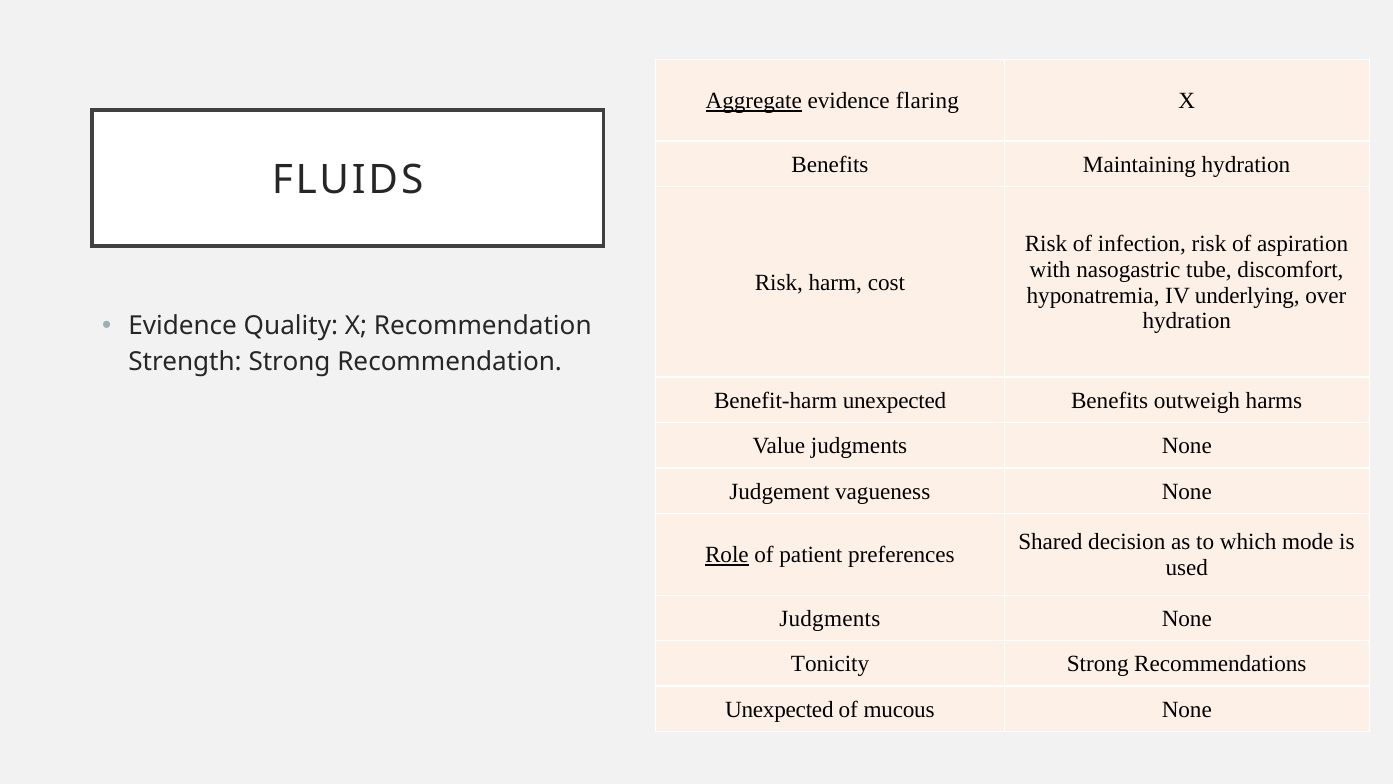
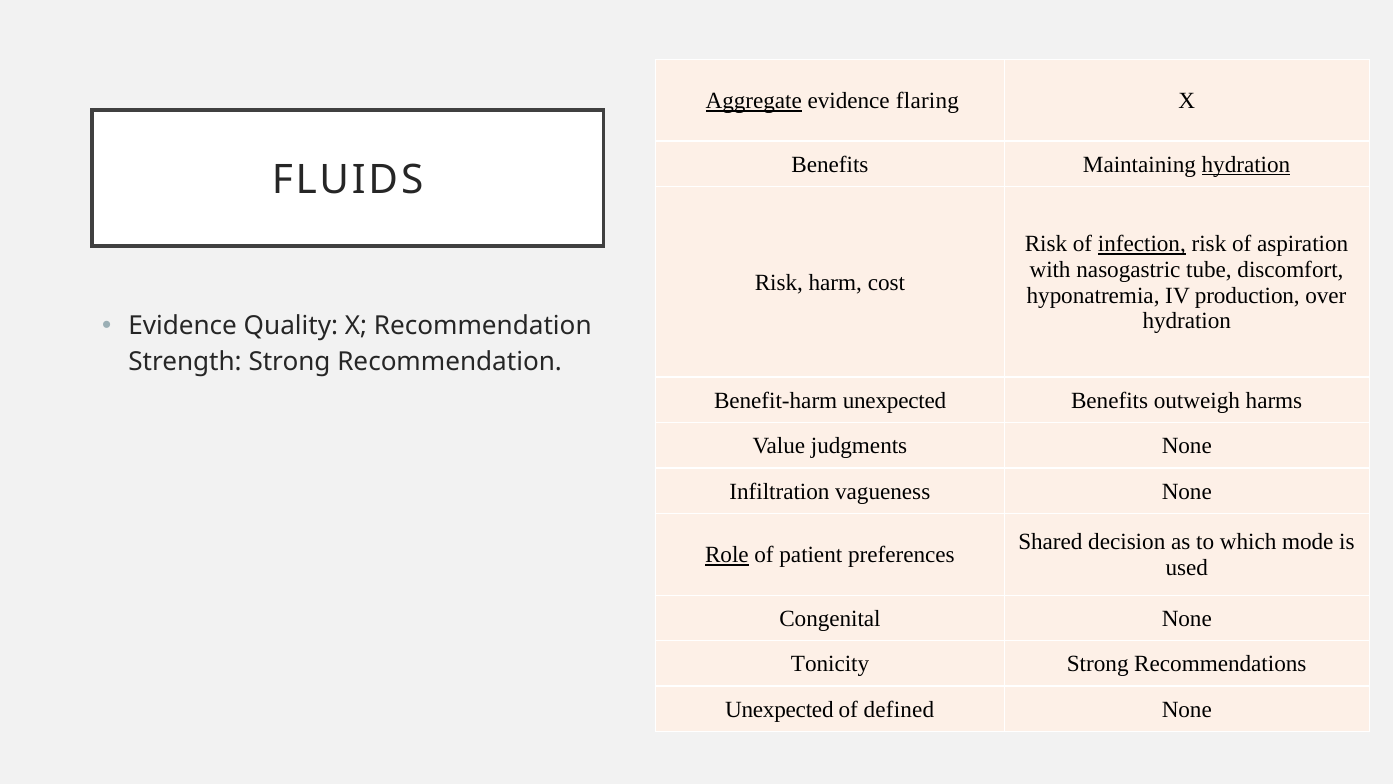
hydration at (1246, 164) underline: none -> present
infection underline: none -> present
underlying: underlying -> production
Judgement: Judgement -> Infiltration
Judgments at (830, 618): Judgments -> Congenital
mucous: mucous -> defined
